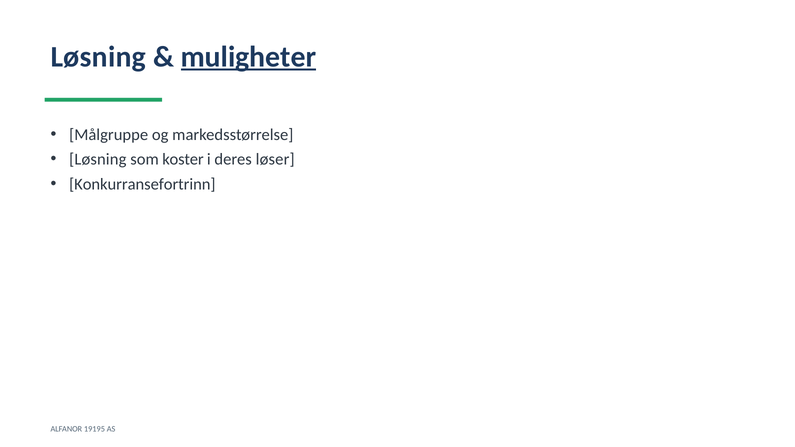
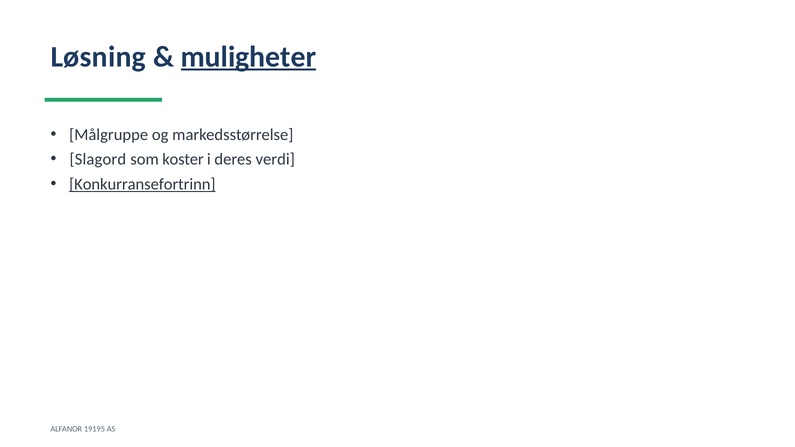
Løsning at (98, 160): Løsning -> Slagord
løser: løser -> verdi
Konkurransefortrinn underline: none -> present
